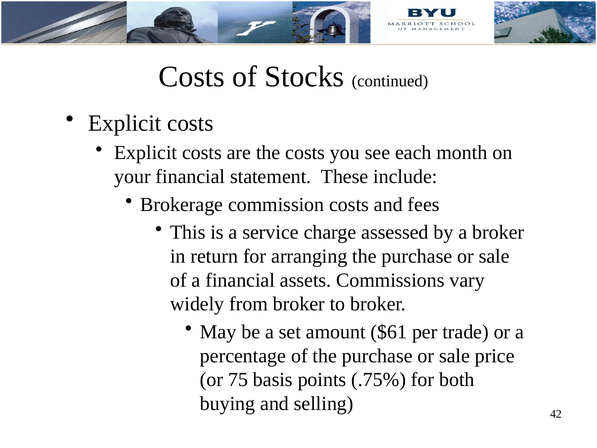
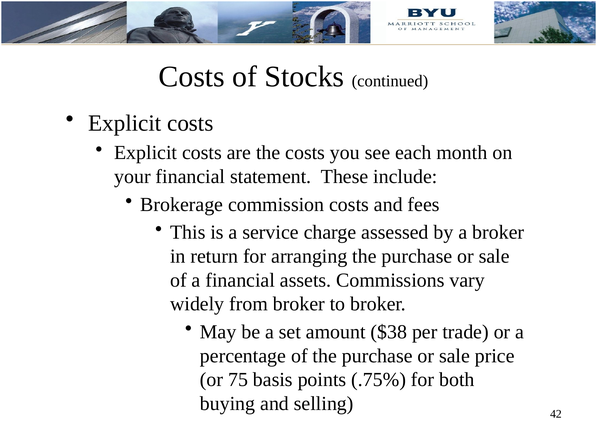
$61: $61 -> $38
